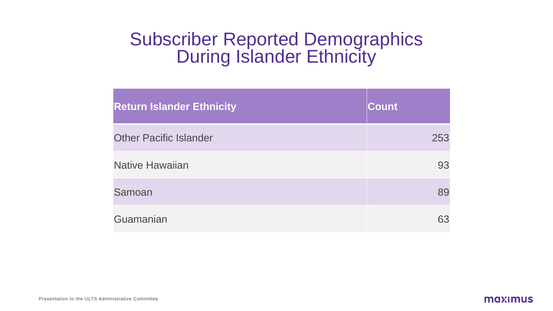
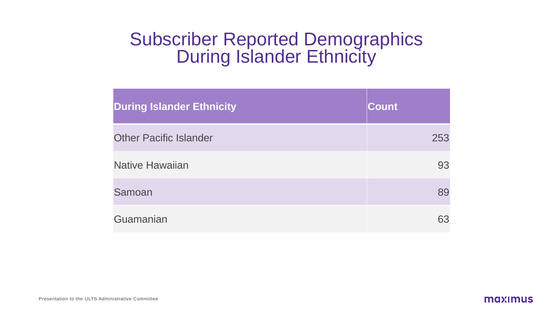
Return at (131, 107): Return -> During
